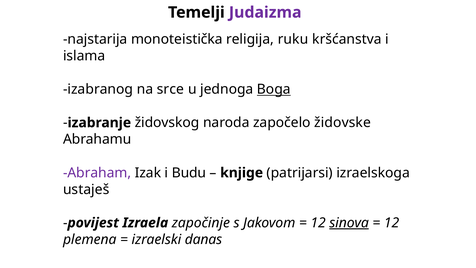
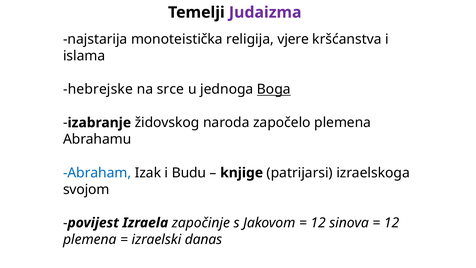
ruku: ruku -> vjere
izabranog: izabranog -> hebrejske
započelo židovske: židovske -> plemena
Abraham colour: purple -> blue
ustaješ: ustaješ -> svojom
sinova underline: present -> none
